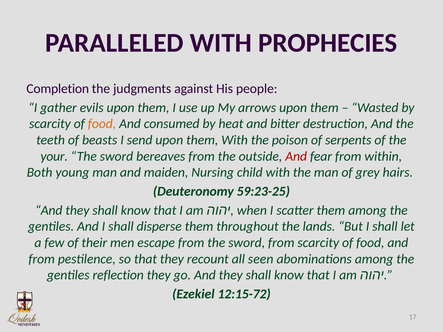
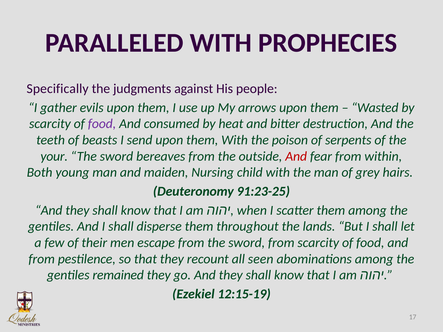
Completion: Completion -> Specifically
food at (102, 124) colour: orange -> purple
59:23-25: 59:23-25 -> 91:23-25
reflection: reflection -> remained
12:15-72: 12:15-72 -> 12:15-19
